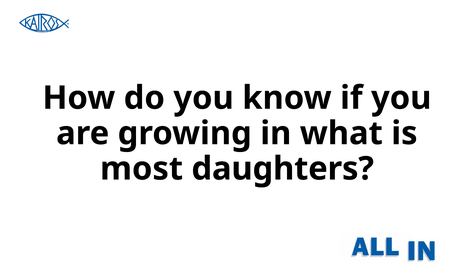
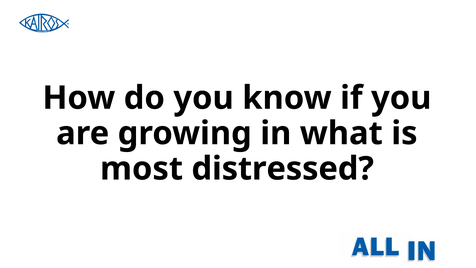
daughters: daughters -> distressed
